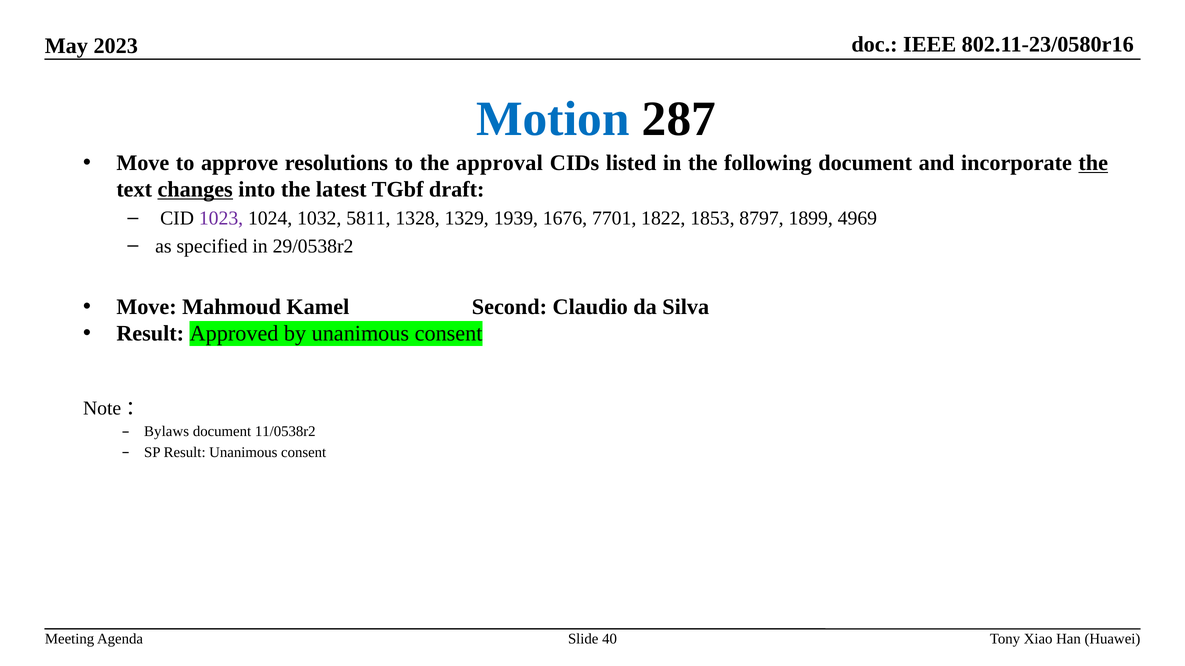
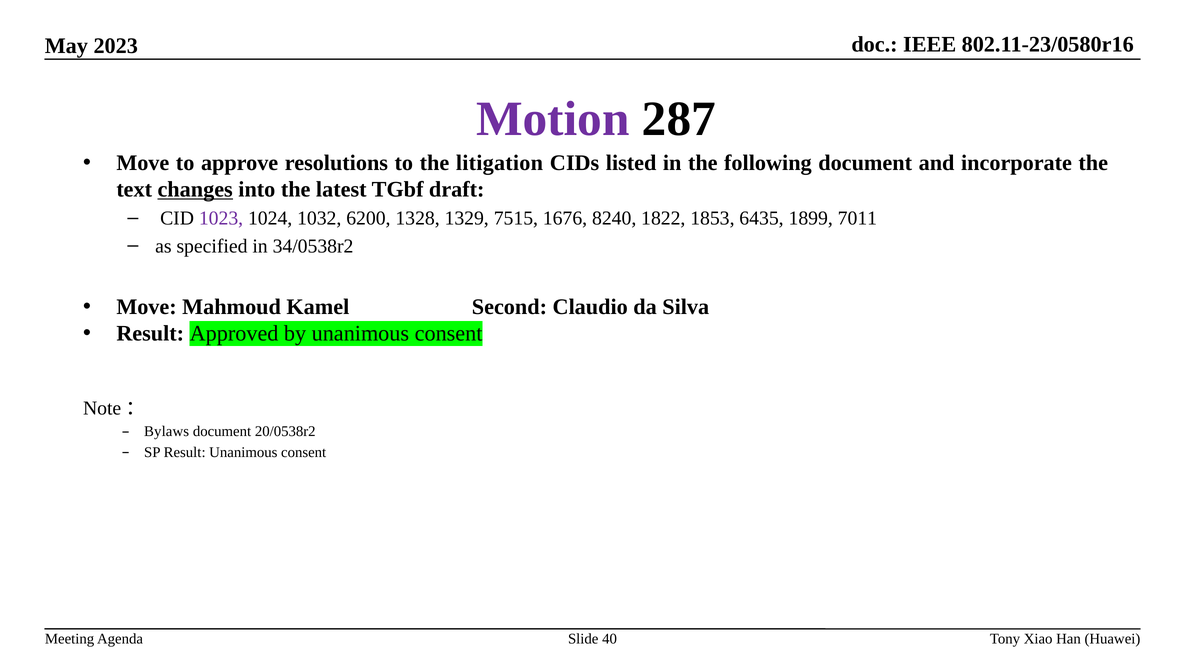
Motion colour: blue -> purple
approval: approval -> litigation
the at (1093, 163) underline: present -> none
5811: 5811 -> 6200
1939: 1939 -> 7515
7701: 7701 -> 8240
8797: 8797 -> 6435
4969: 4969 -> 7011
29/0538r2: 29/0538r2 -> 34/0538r2
11/0538r2: 11/0538r2 -> 20/0538r2
